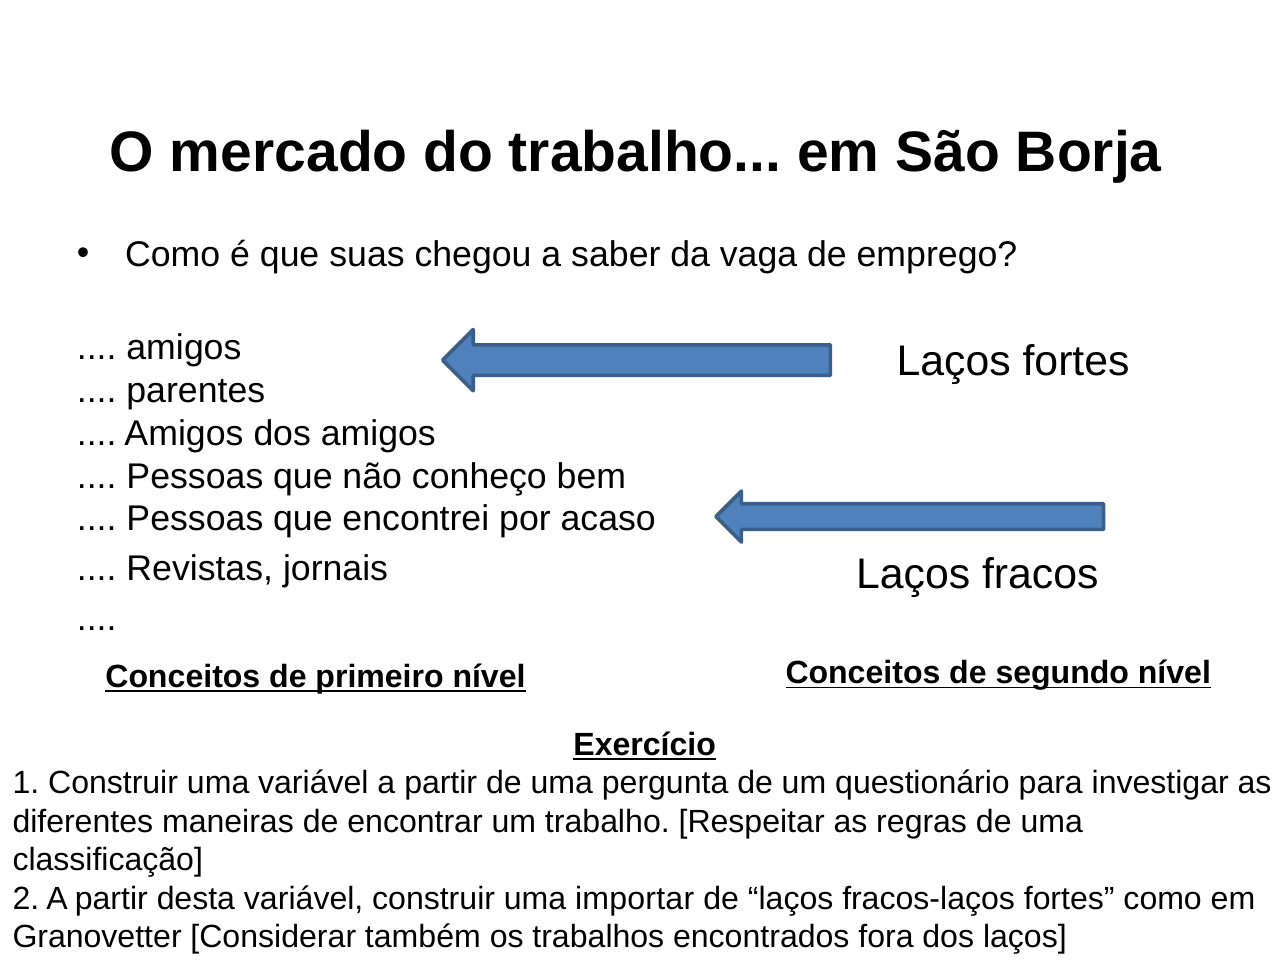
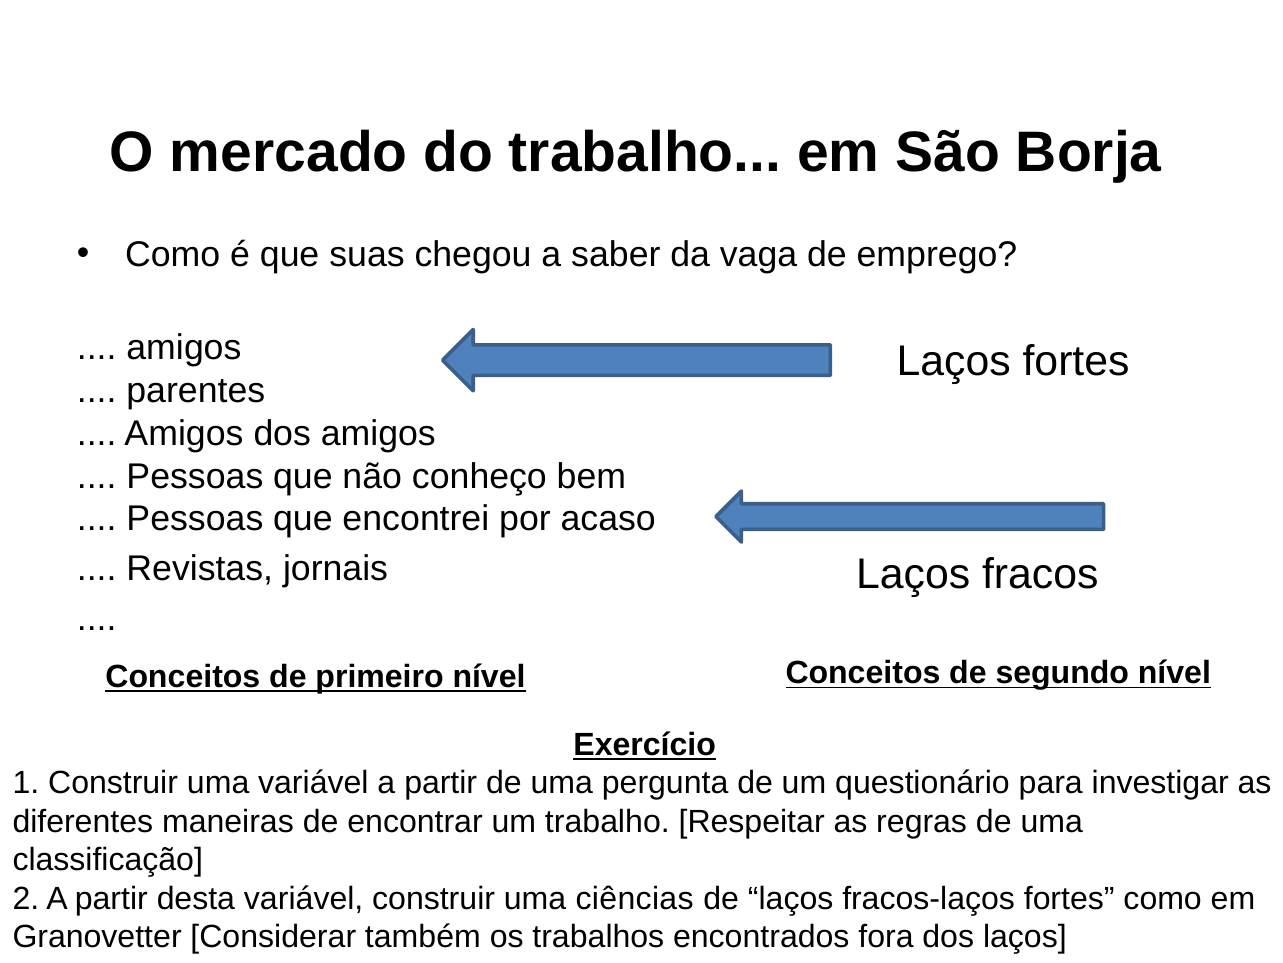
importar: importar -> ciências
